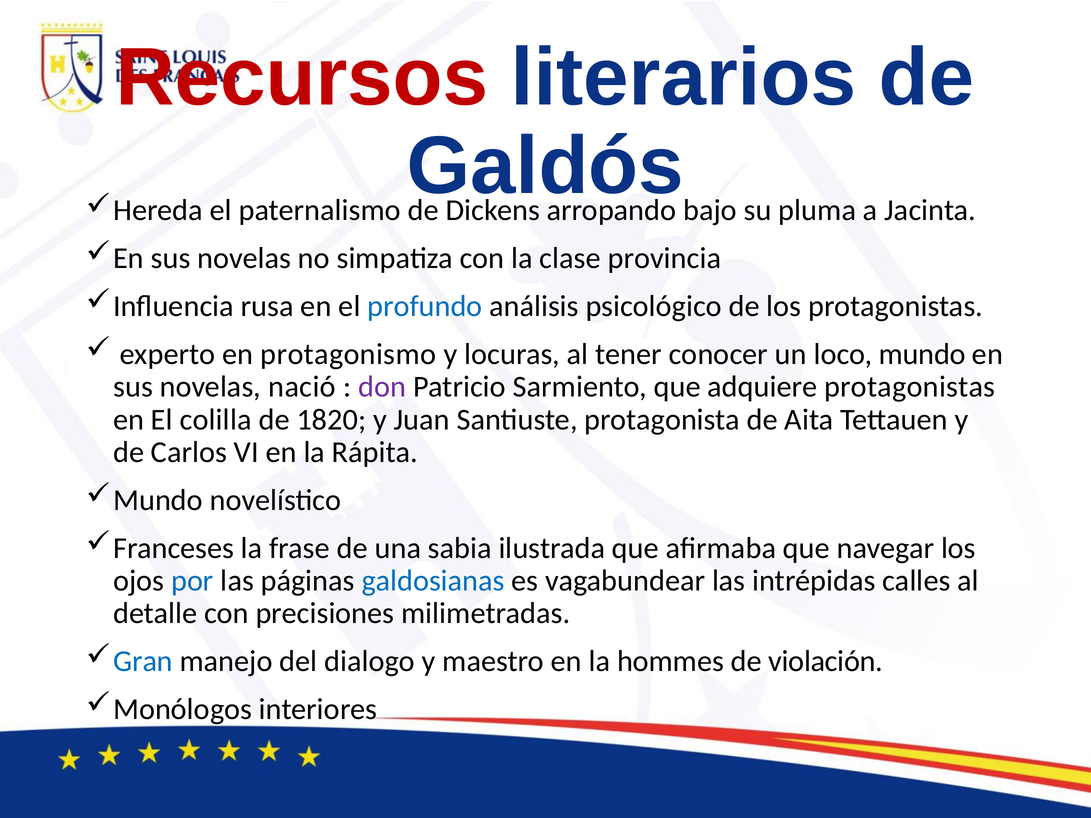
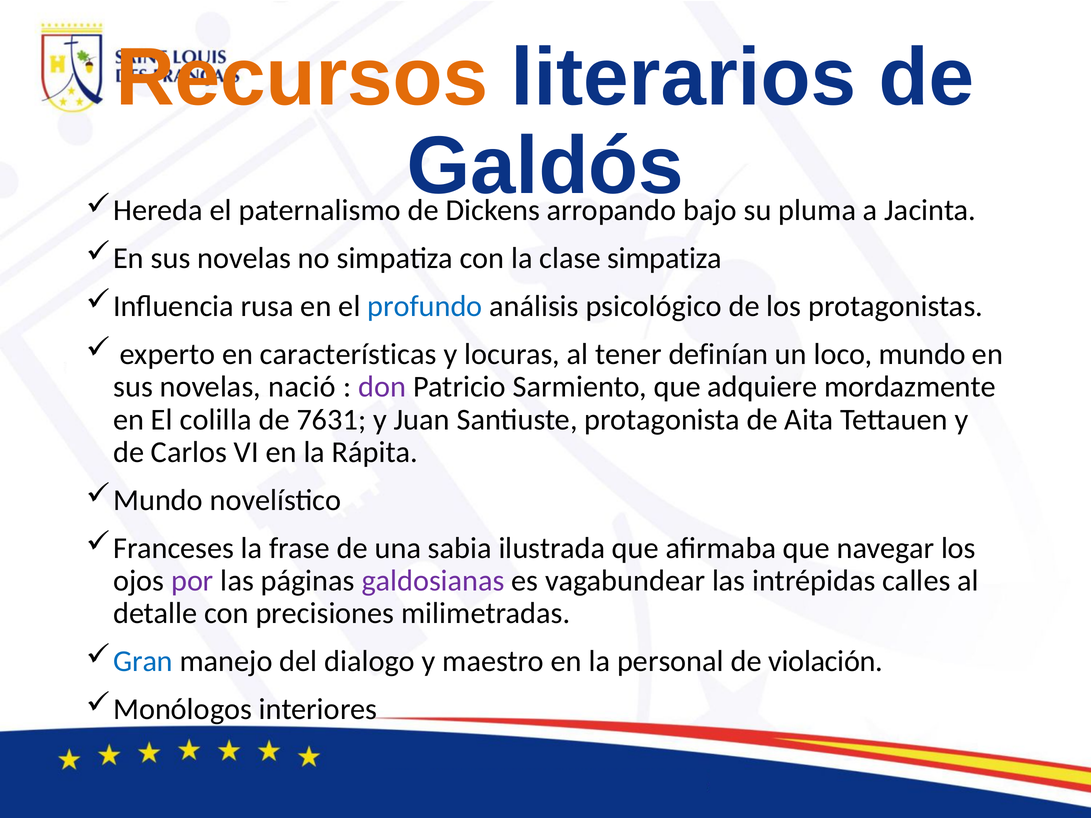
Recursos colour: red -> orange
clase provincia: provincia -> simpatiza
protagonismo: protagonismo -> características
conocer: conocer -> definían
adquiere protagonistas: protagonistas -> mordazmente
1820: 1820 -> 7631
por colour: blue -> purple
galdosianas colour: blue -> purple
hommes: hommes -> personal
